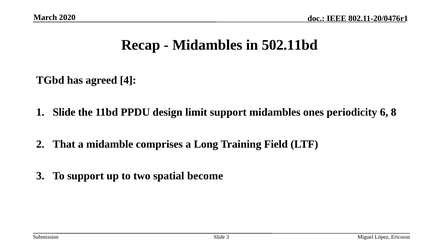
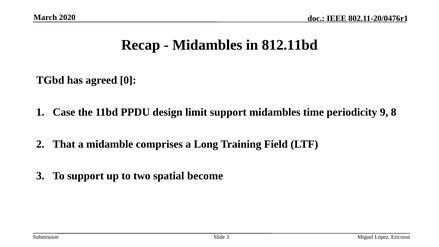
502.11bd: 502.11bd -> 812.11bd
4: 4 -> 0
1 Slide: Slide -> Case
ones: ones -> time
6: 6 -> 9
